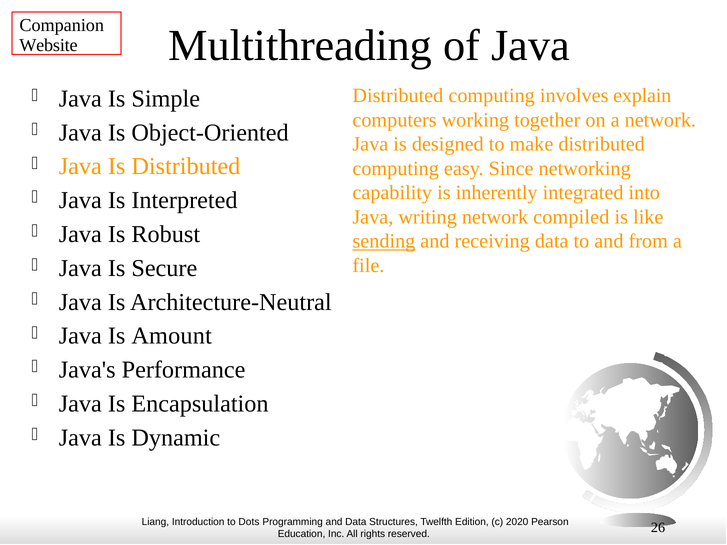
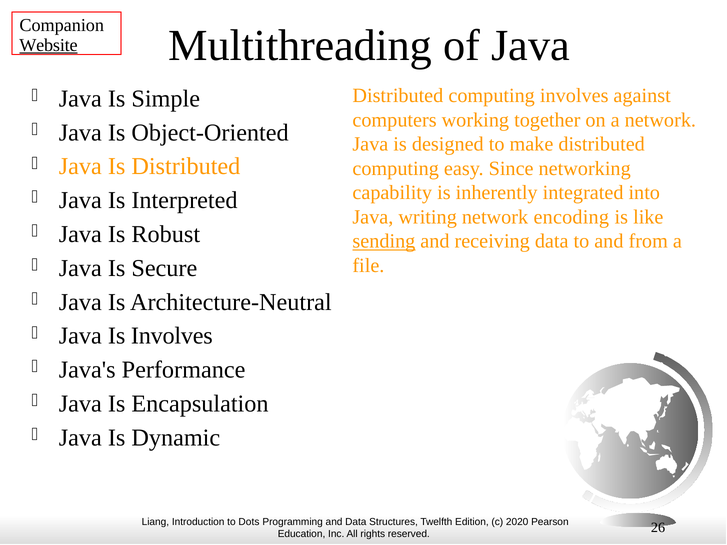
Website underline: none -> present
explain: explain -> against
compiled: compiled -> encoding
Is Amount: Amount -> Involves
